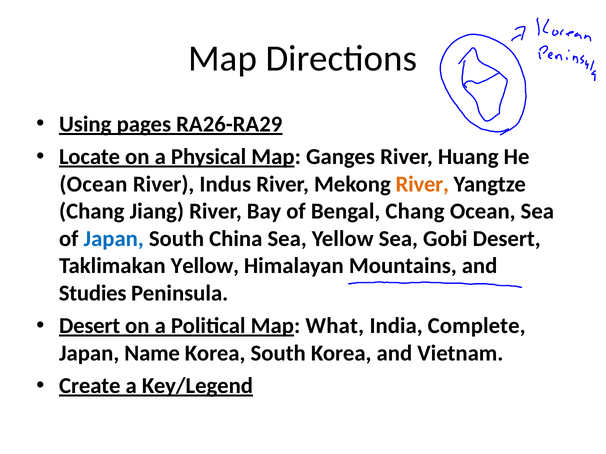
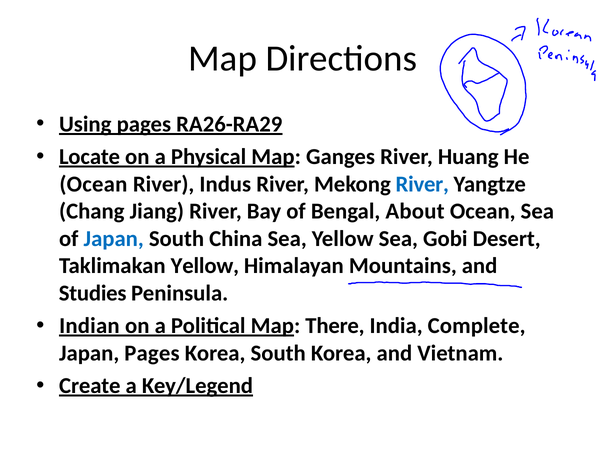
River at (422, 184) colour: orange -> blue
Bengal Chang: Chang -> About
Desert at (90, 326): Desert -> Indian
What: What -> There
Japan Name: Name -> Pages
